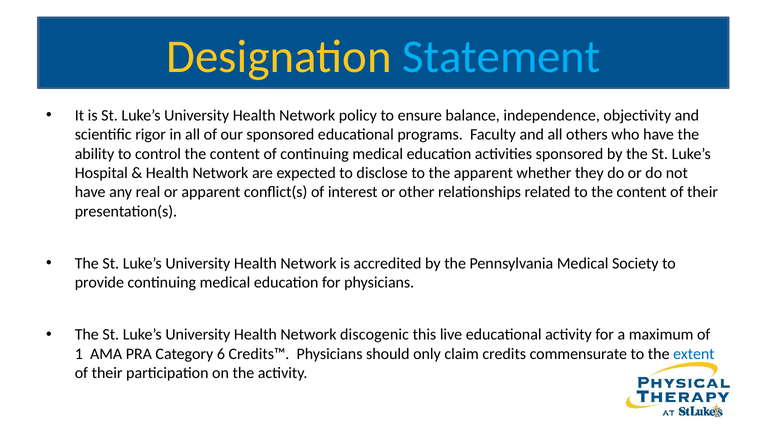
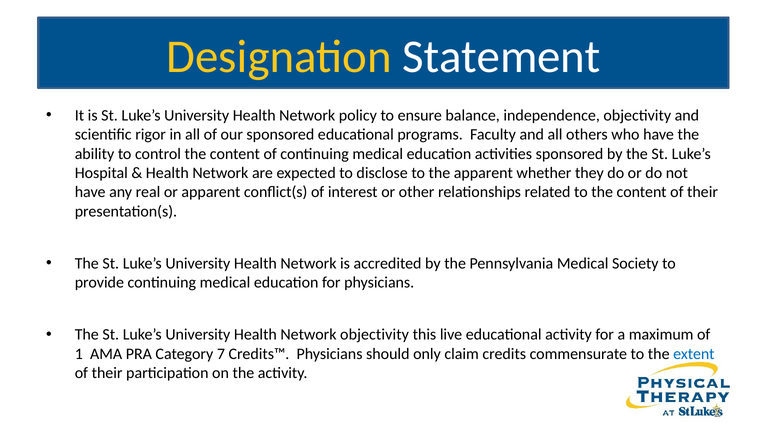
Statement colour: light blue -> white
Network discogenic: discogenic -> objectivity
6: 6 -> 7
